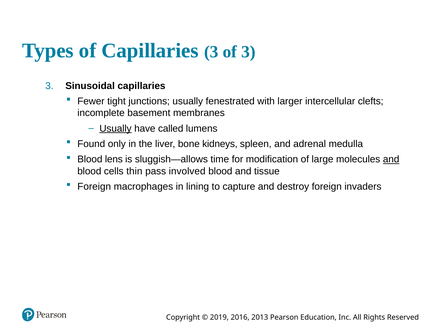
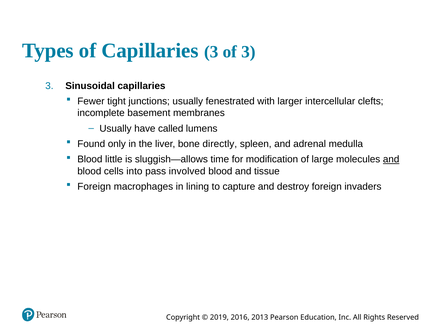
Usually at (116, 129) underline: present -> none
kidneys: kidneys -> directly
lens: lens -> little
thin: thin -> into
